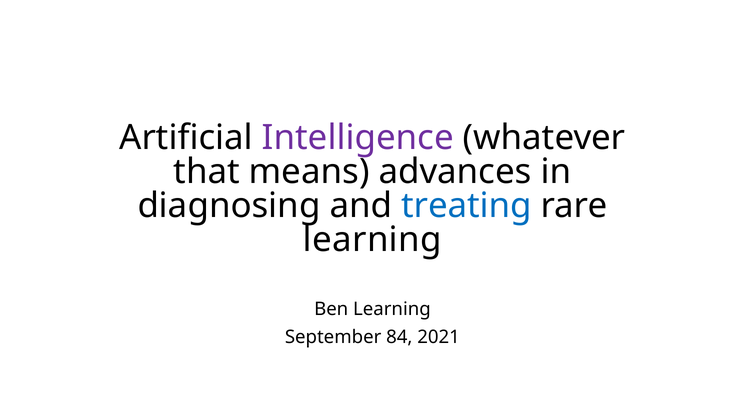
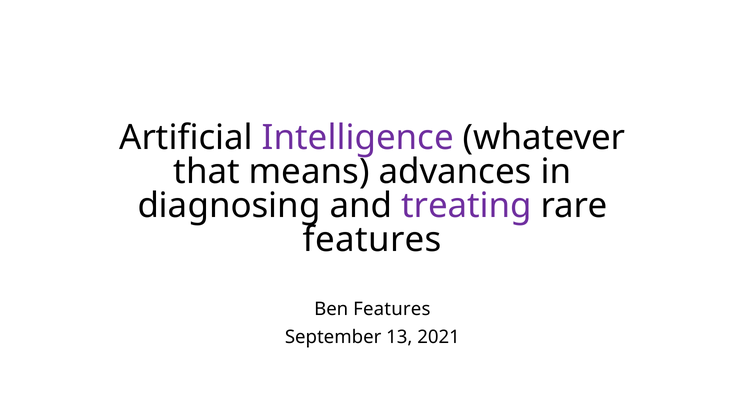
treating colour: blue -> purple
learning at (372, 240): learning -> features
Ben Learning: Learning -> Features
84: 84 -> 13
